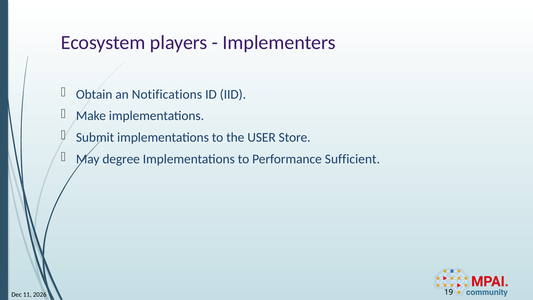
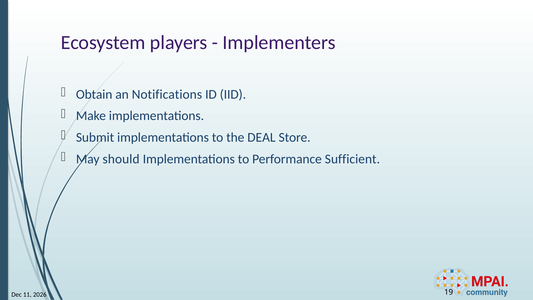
USER: USER -> DEAL
degree: degree -> should
